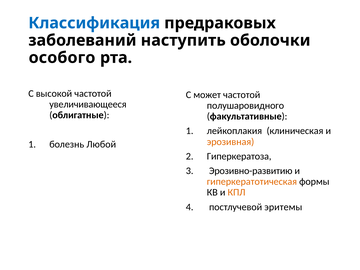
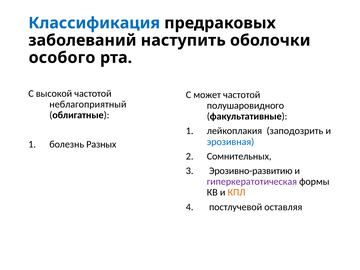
увеличивающееся: увеличивающееся -> неблагоприятный
клиническая: клиническая -> заподозрить
эрозивная colour: orange -> blue
Любой: Любой -> Разных
Гиперкератоза: Гиперкератоза -> Сомнительных
гиперкератотическая colour: orange -> purple
эритемы: эритемы -> оставляя
